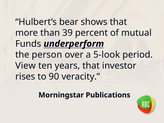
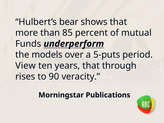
39: 39 -> 85
person: person -> models
5-look: 5-look -> 5-puts
investor: investor -> through
